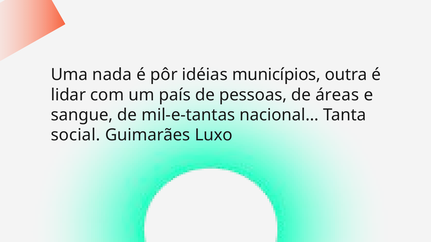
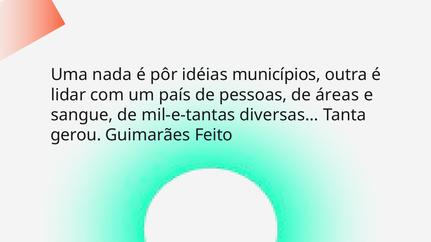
nacional…: nacional… -> diversas…
social: social -> gerou
Luxo: Luxo -> Feito
